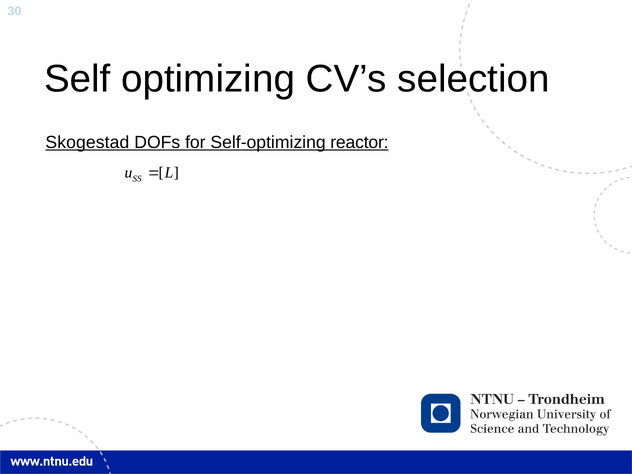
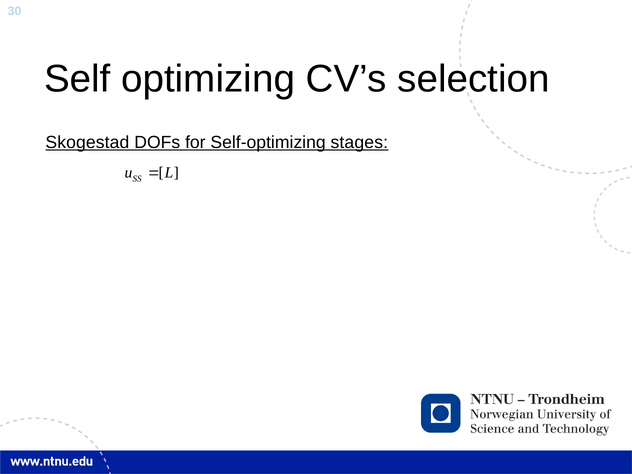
reactor: reactor -> stages
